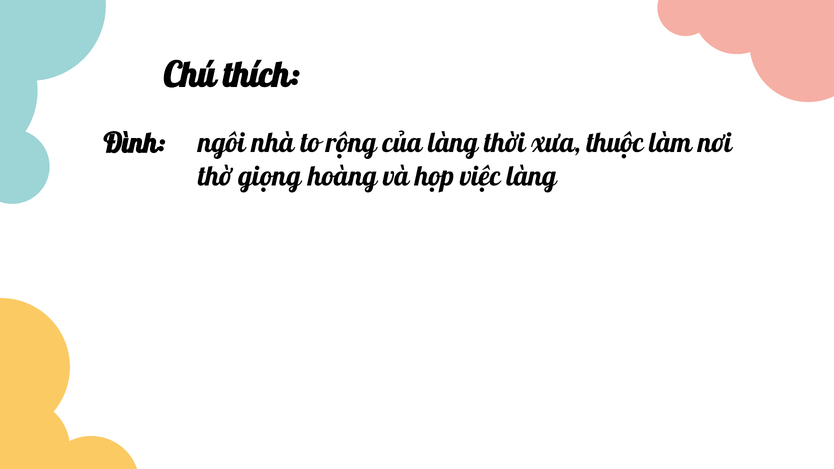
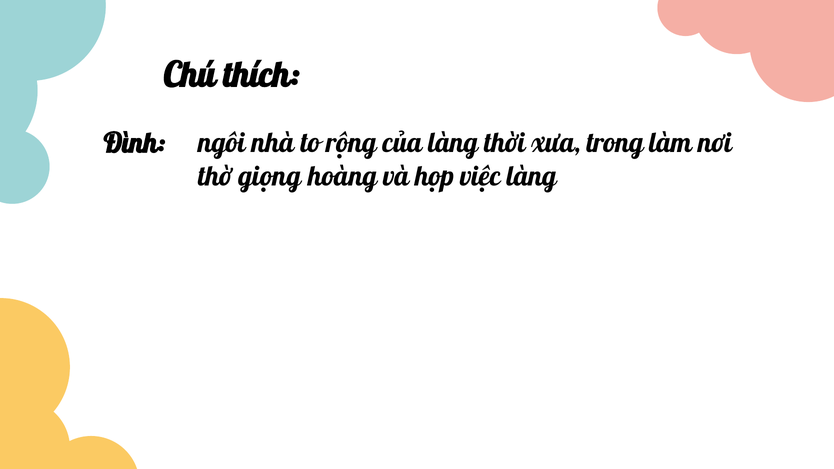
thuộc: thuộc -> trong
